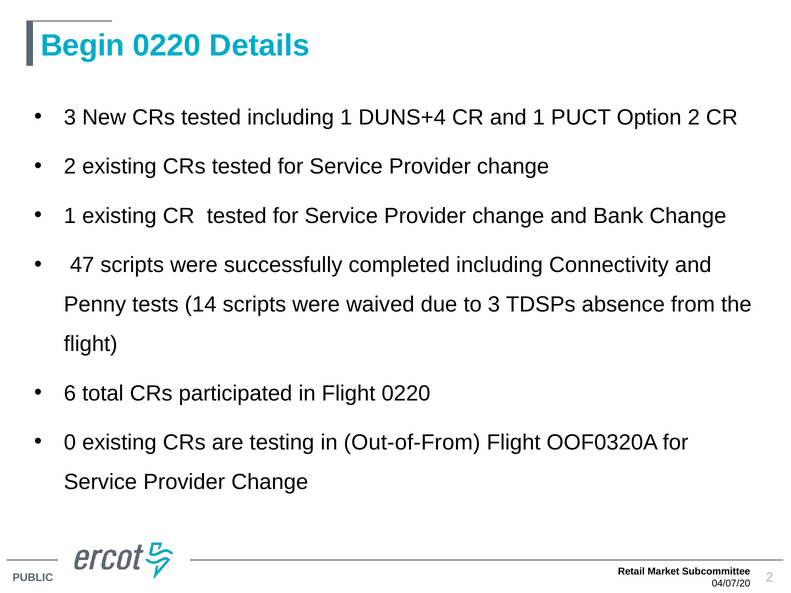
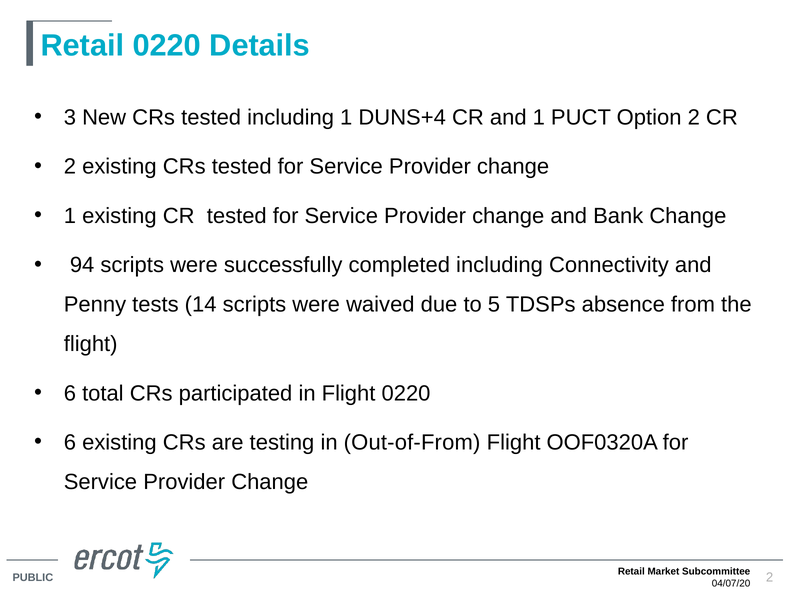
Begin at (83, 46): Begin -> Retail
47: 47 -> 94
to 3: 3 -> 5
0 at (70, 443): 0 -> 6
